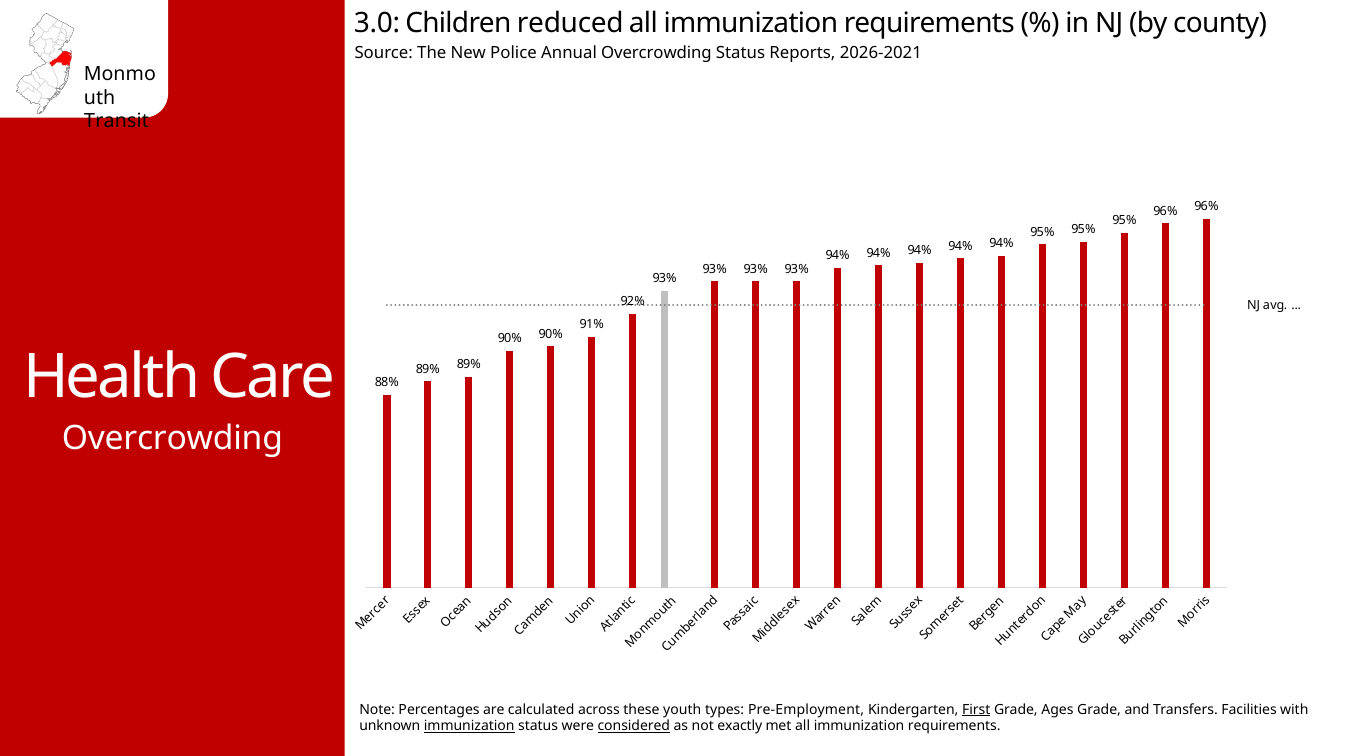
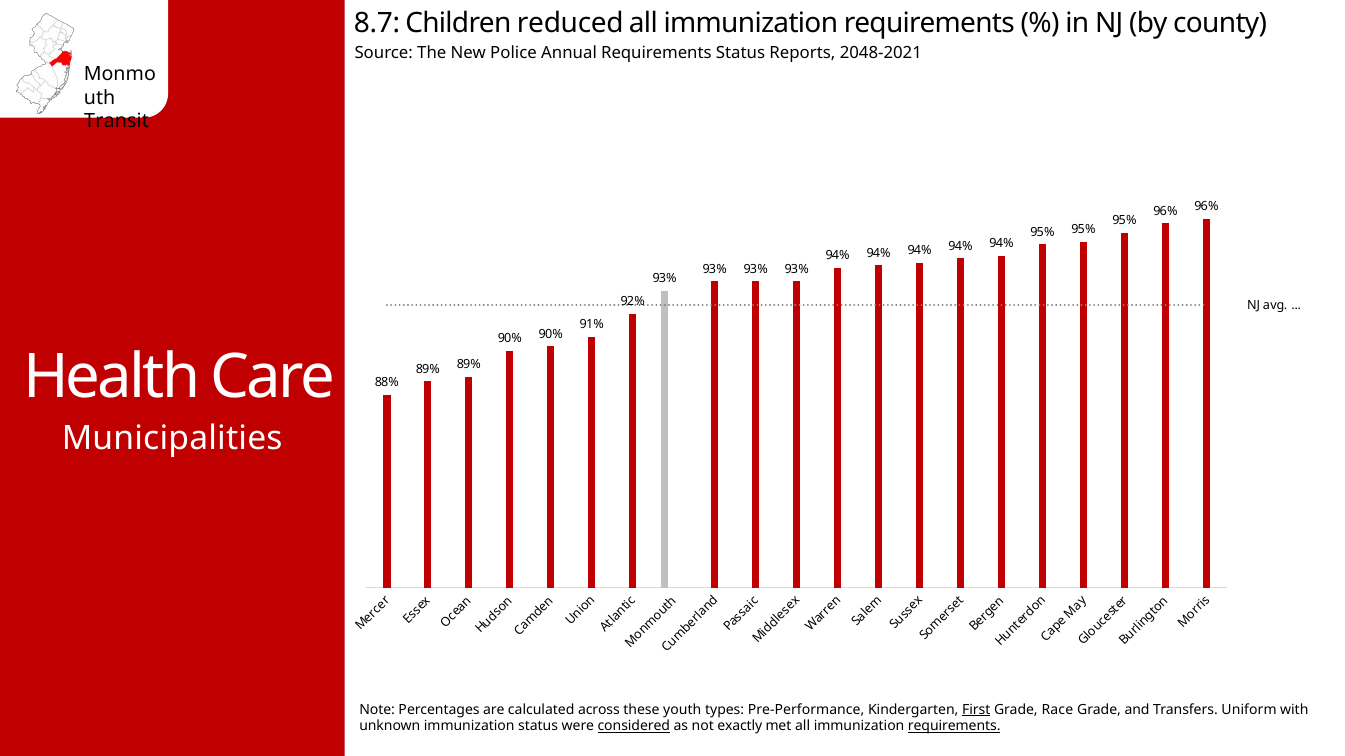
3.0: 3.0 -> 8.7
Annual Overcrowding: Overcrowding -> Requirements
2026-2021: 2026-2021 -> 2048-2021
Overcrowding at (172, 439): Overcrowding -> Municipalities
Pre-Employment: Pre-Employment -> Pre-Performance
Ages: Ages -> Race
Facilities: Facilities -> Uniform
immunization at (469, 727) underline: present -> none
requirements at (954, 727) underline: none -> present
